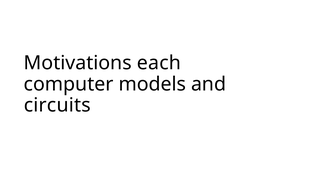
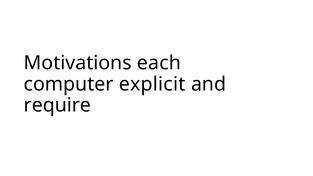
models: models -> explicit
circuits: circuits -> require
